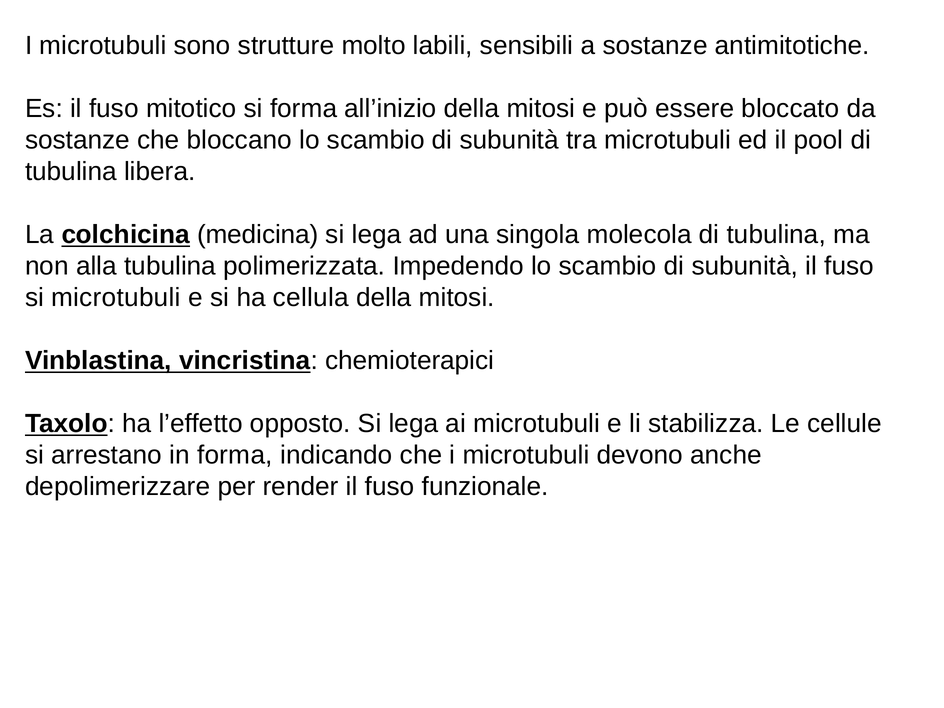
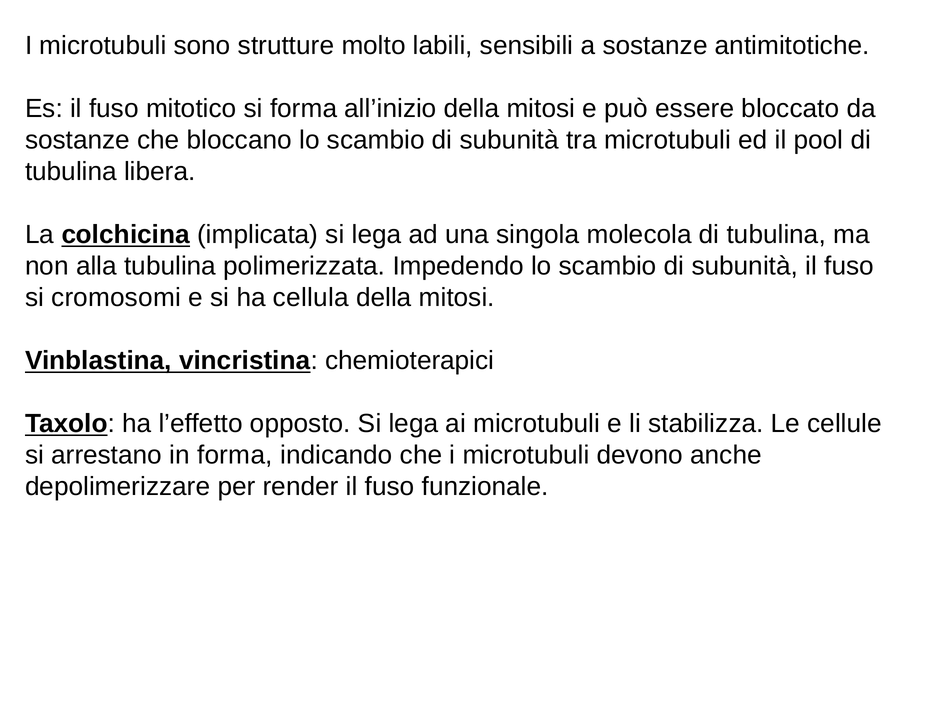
medicina: medicina -> implicata
si microtubuli: microtubuli -> cromosomi
